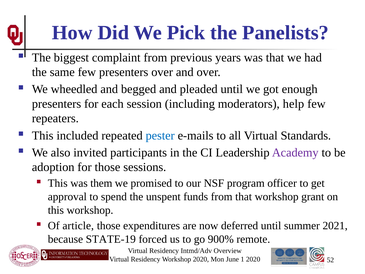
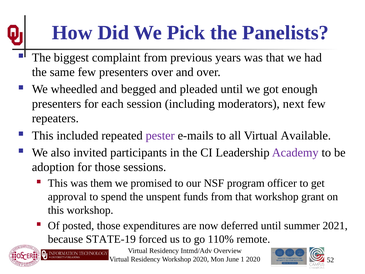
help: help -> next
pester colour: blue -> purple
Standards: Standards -> Available
article: article -> posted
900%: 900% -> 110%
